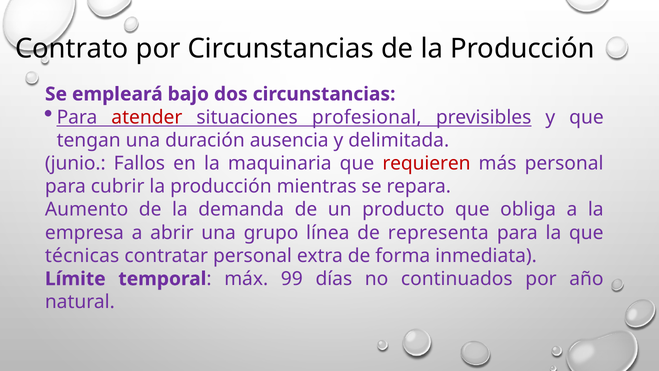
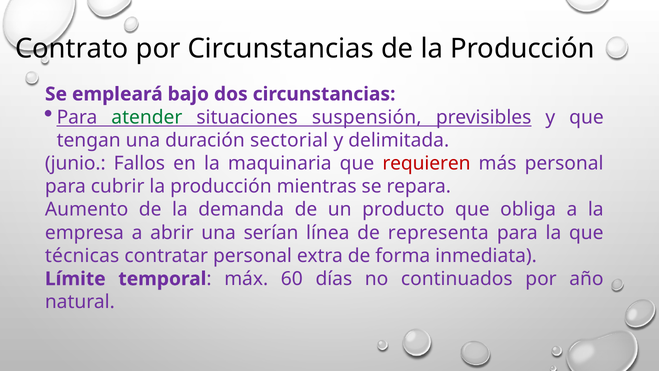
atender colour: red -> green
profesional: profesional -> suspensión
ausencia: ausencia -> sectorial
grupo: grupo -> serían
99: 99 -> 60
